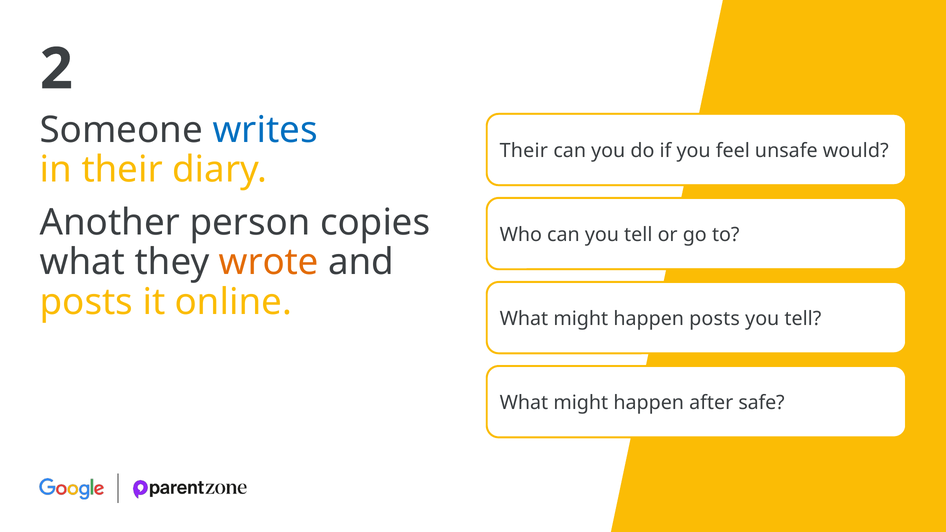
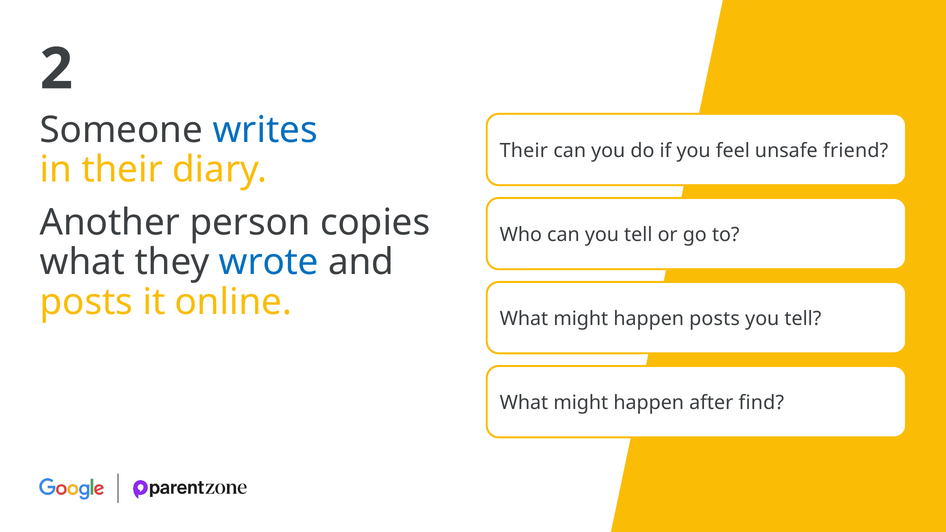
would: would -> friend
wrote colour: orange -> blue
safe: safe -> find
